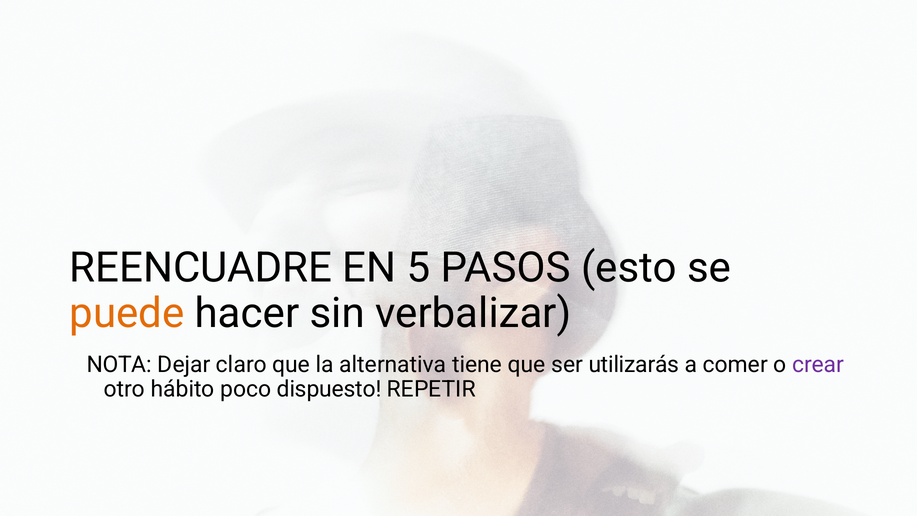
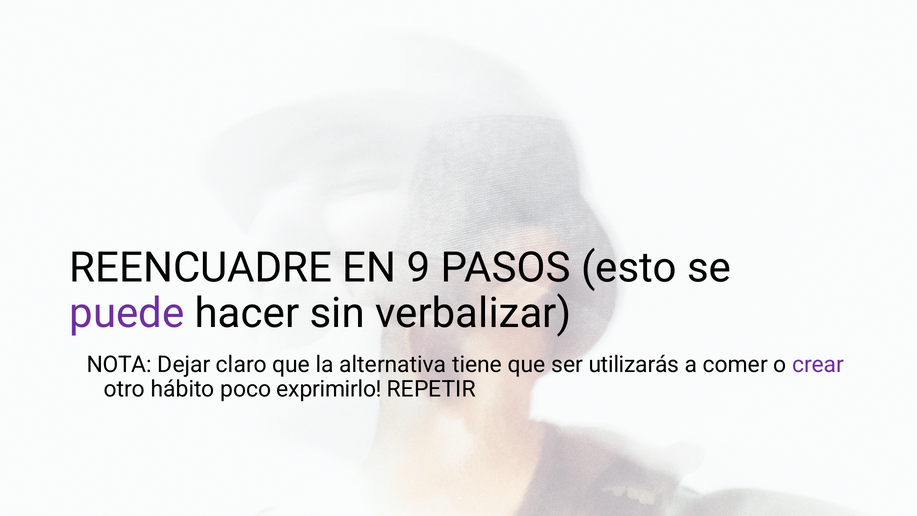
5: 5 -> 9
puede colour: orange -> purple
dispuesto: dispuesto -> exprimirlo
